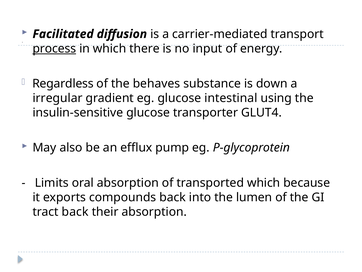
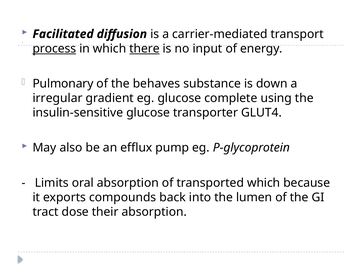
there underline: none -> present
Regardless: Regardless -> Pulmonary
intestinal: intestinal -> complete
tract back: back -> dose
